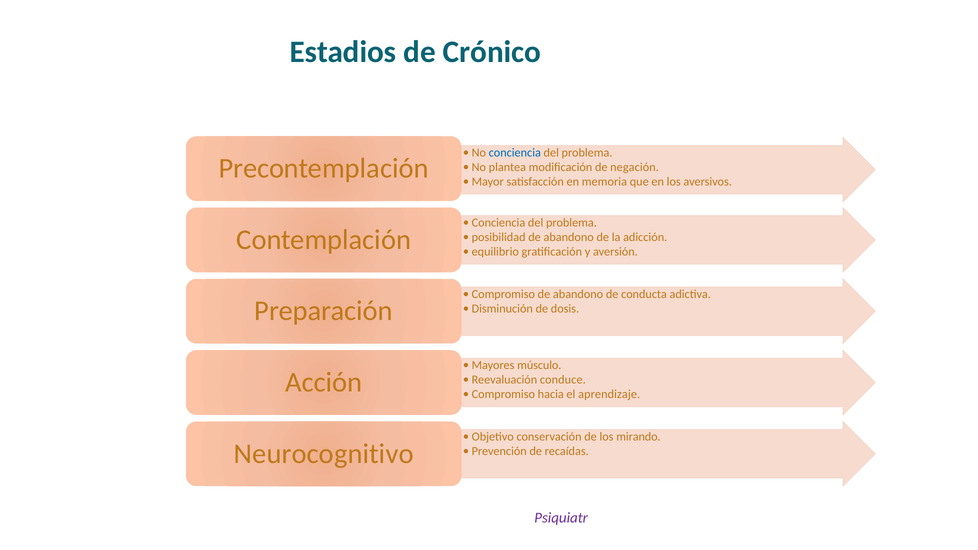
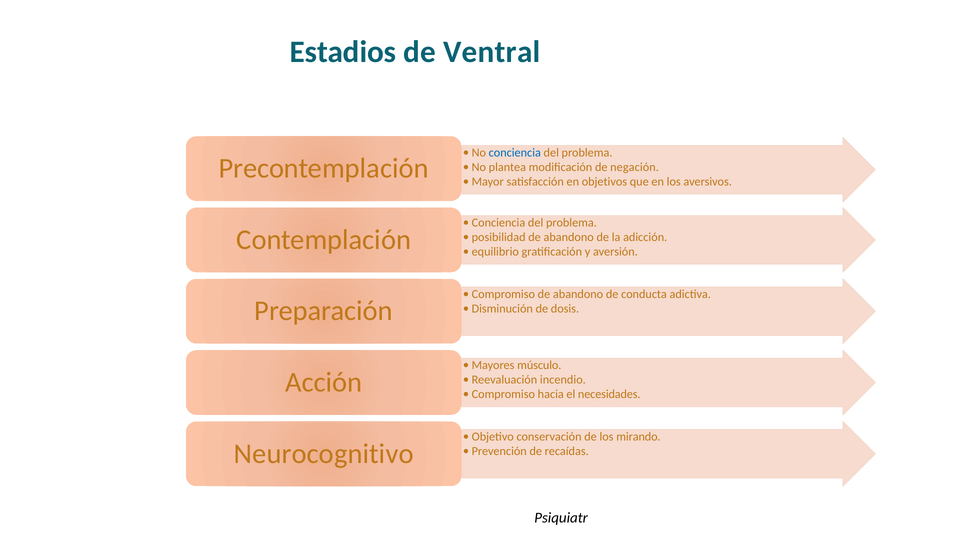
Crónico: Crónico -> Ventral
memoria: memoria -> objetivos
conduce: conduce -> incendio
aprendizaje: aprendizaje -> necesidades
Psiquiatr colour: purple -> black
